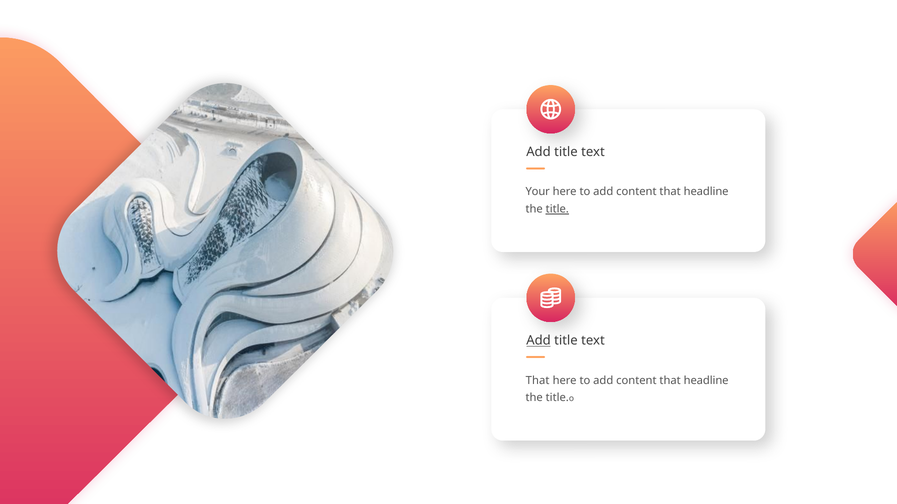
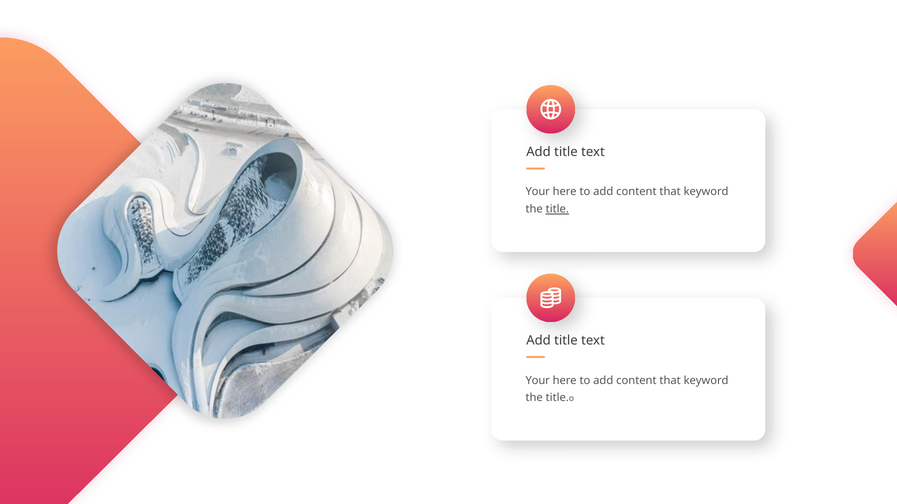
headline at (706, 192): headline -> keyword
Add at (539, 341) underline: present -> none
That at (538, 381): That -> Your
headline at (706, 381): headline -> keyword
